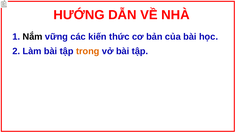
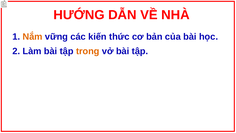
Nắm colour: black -> orange
